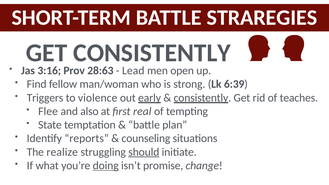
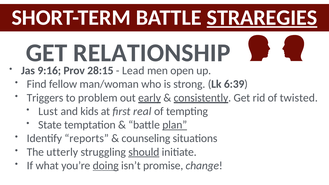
STRAREGIES underline: none -> present
GET CONSISTENTLY: CONSISTENTLY -> RELATIONSHIP
3:16: 3:16 -> 9:16
28:63: 28:63 -> 28:15
violence: violence -> problem
teaches: teaches -> twisted
Flee: Flee -> Lust
also: also -> kids
plan underline: none -> present
realize: realize -> utterly
